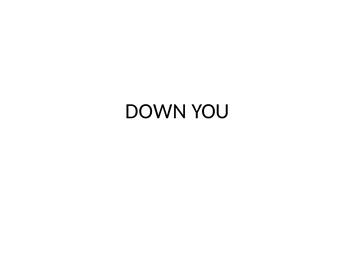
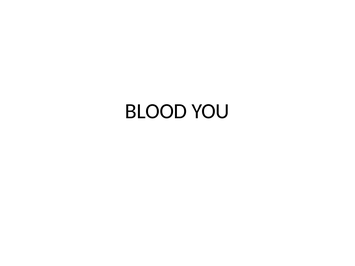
DOWN: DOWN -> BLOOD
